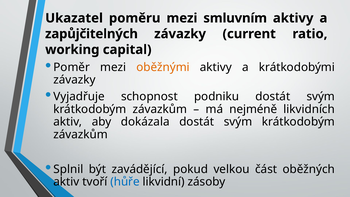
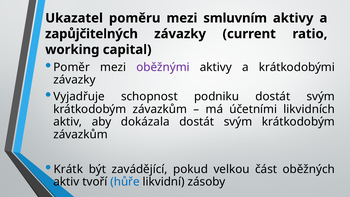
oběžnými colour: orange -> purple
nejméně: nejméně -> účetními
Splnil: Splnil -> Krátk
